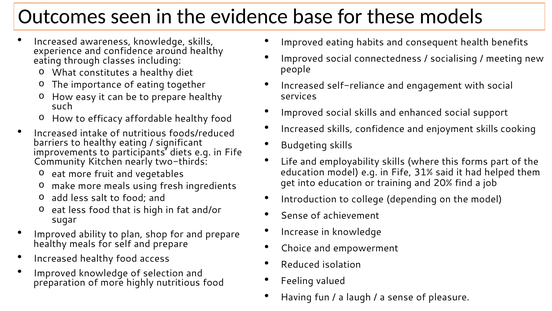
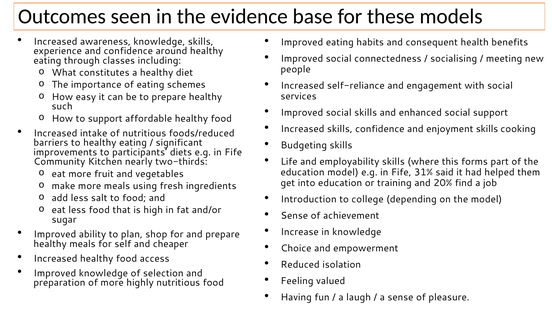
together: together -> schemes
to efficacy: efficacy -> support
self and prepare: prepare -> cheaper
